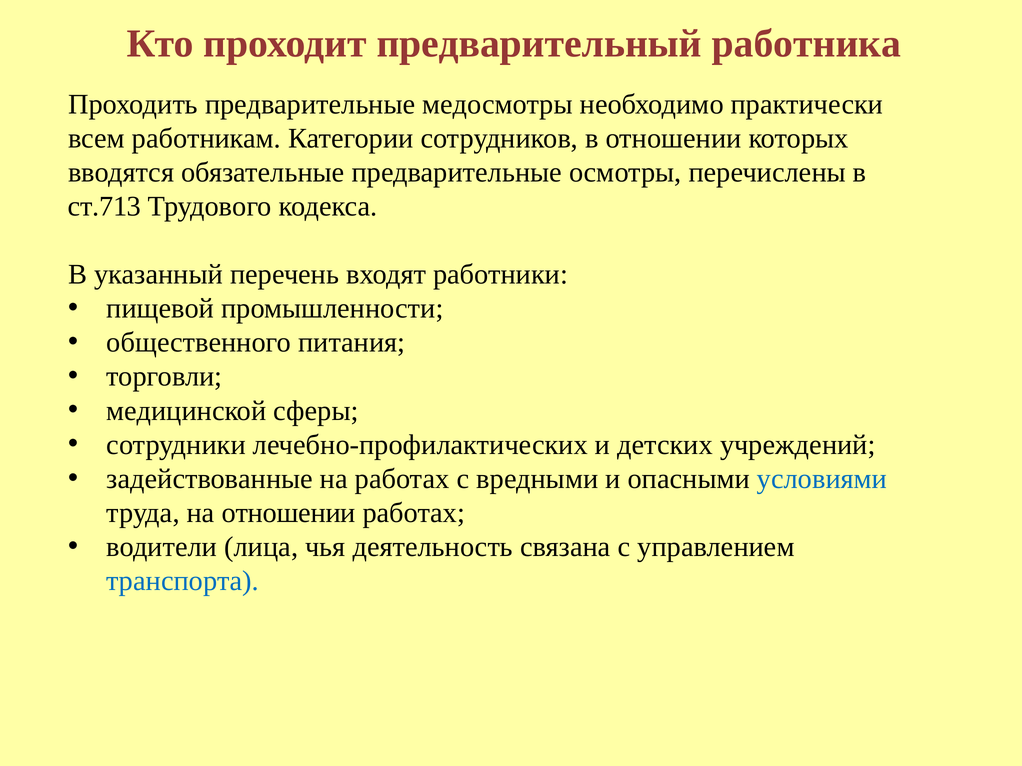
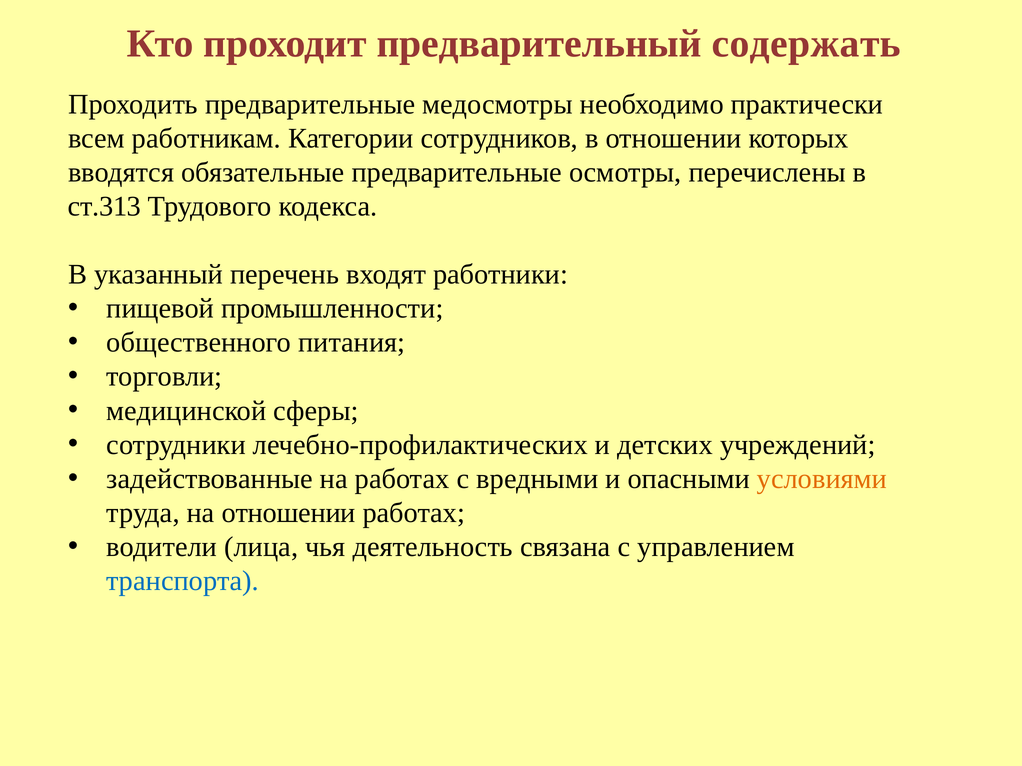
работника: работника -> содержать
ст.713: ст.713 -> ст.313
условиями colour: blue -> orange
